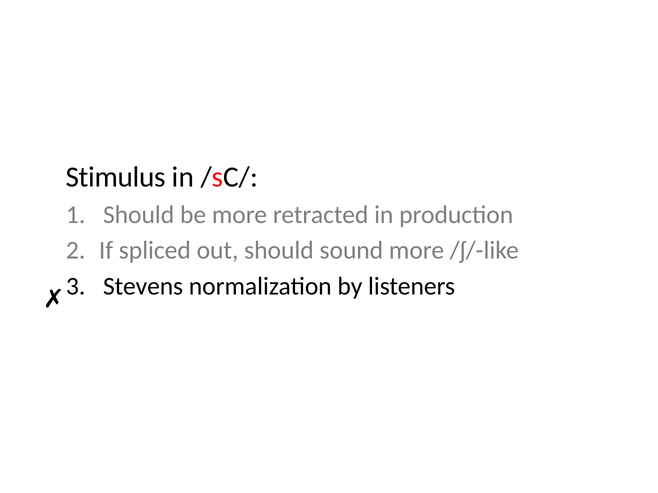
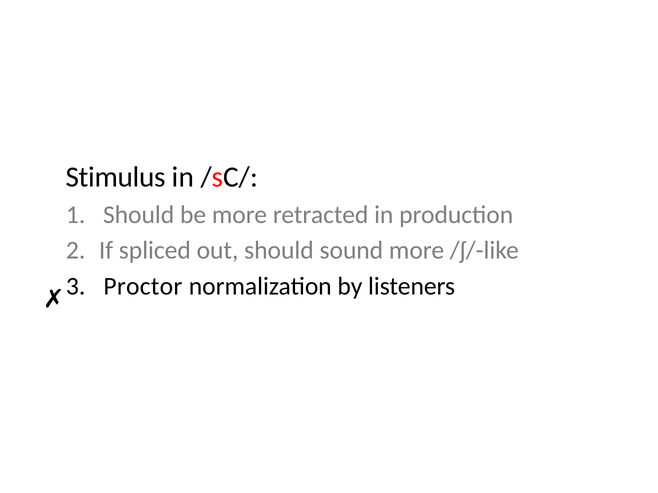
Stevens: Stevens -> Proctor
